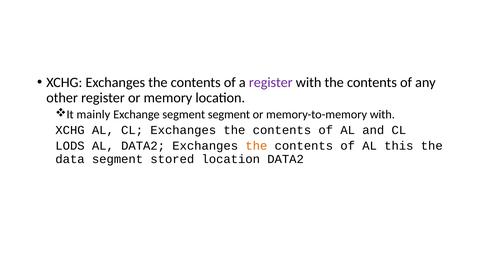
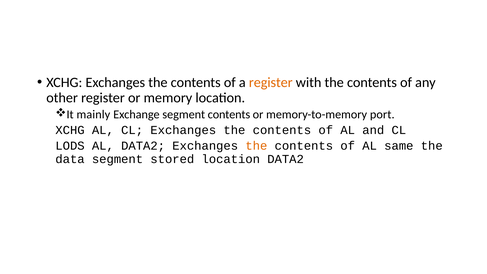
register at (271, 82) colour: purple -> orange
segment segment: segment -> contents
memory-to-memory with: with -> port
this: this -> same
